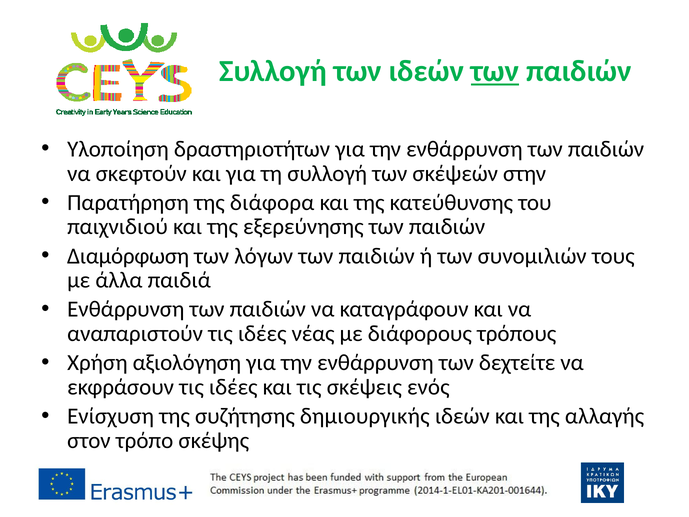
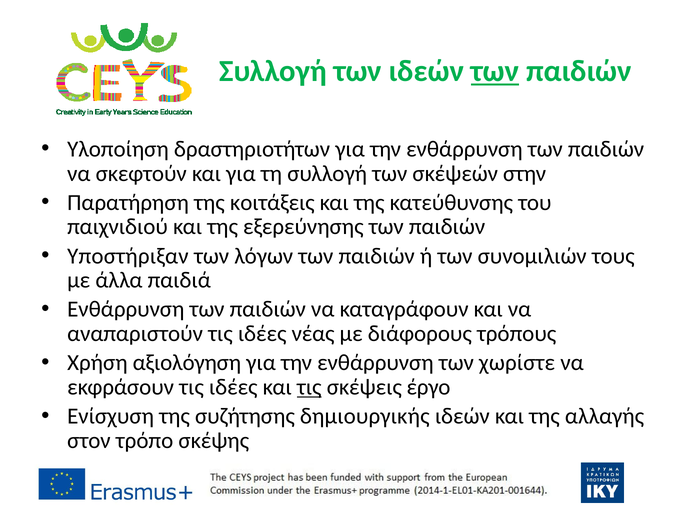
διάφορα: διάφορα -> κοιτάξεις
Διαμόρφωση: Διαμόρφωση -> Υποστήριξαν
δεχτείτε: δεχτείτε -> χωρίστε
τις at (309, 387) underline: none -> present
ενός: ενός -> έργο
